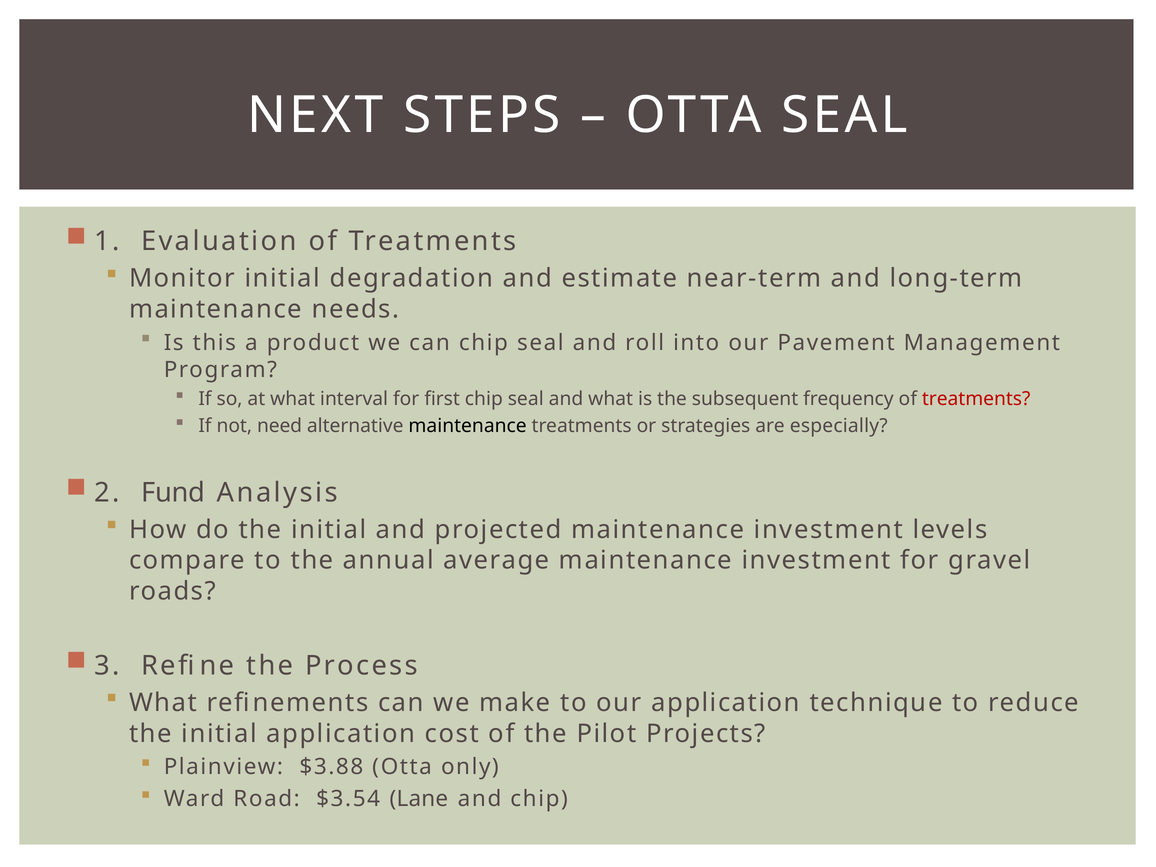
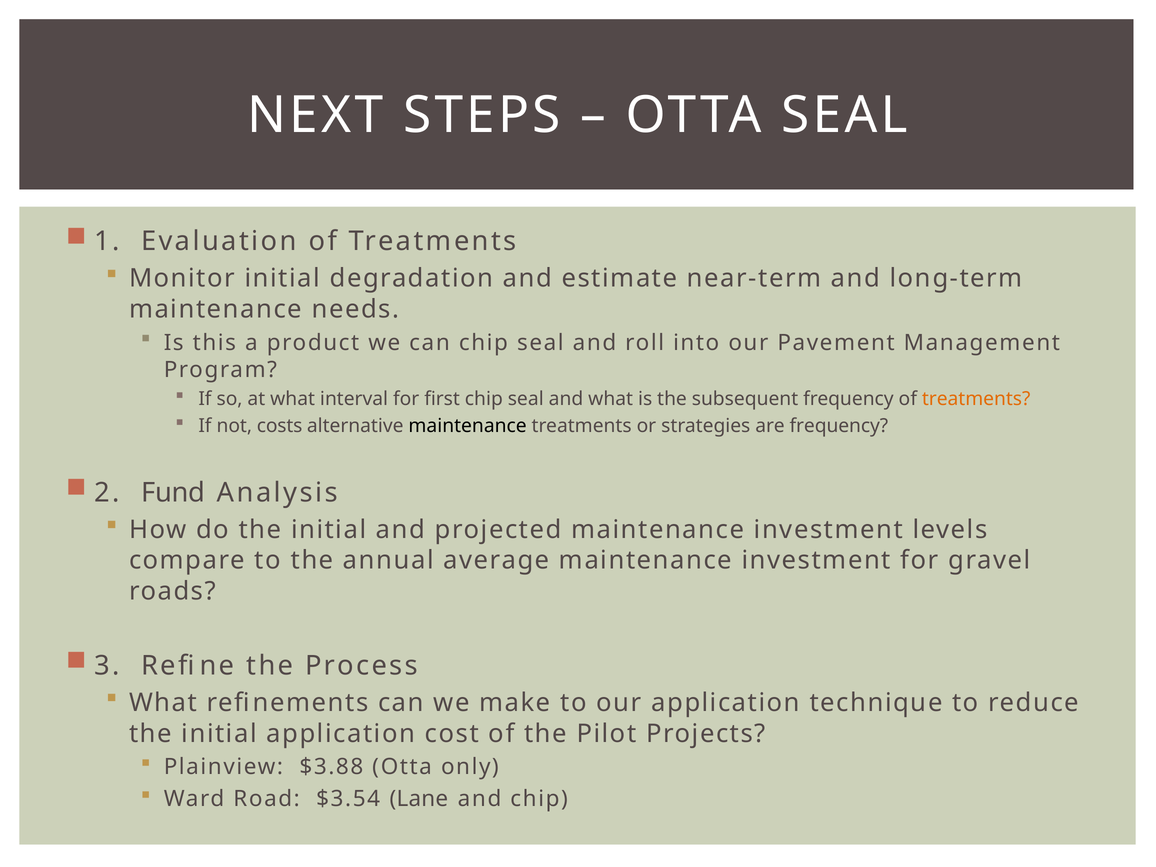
treatments at (976, 399) colour: red -> orange
need: need -> costs
are especially: especially -> frequency
